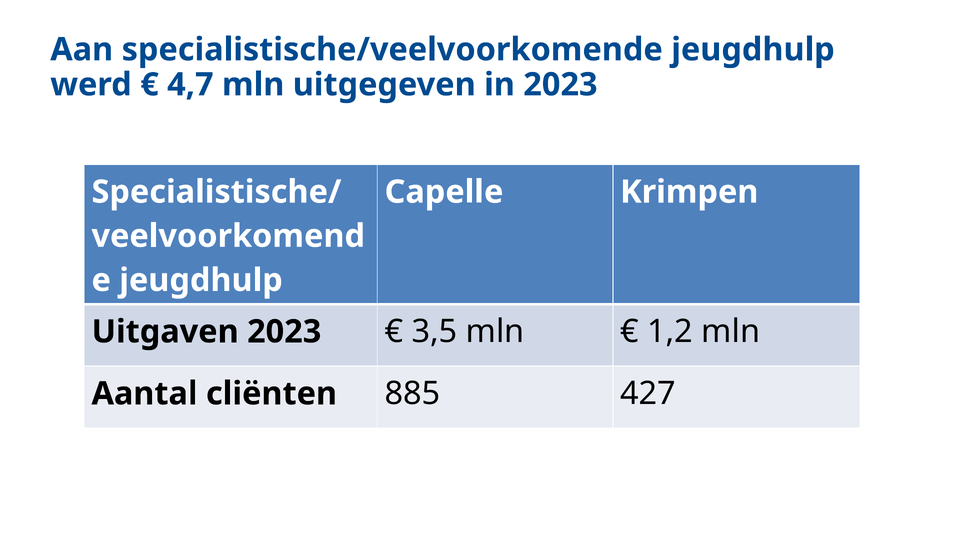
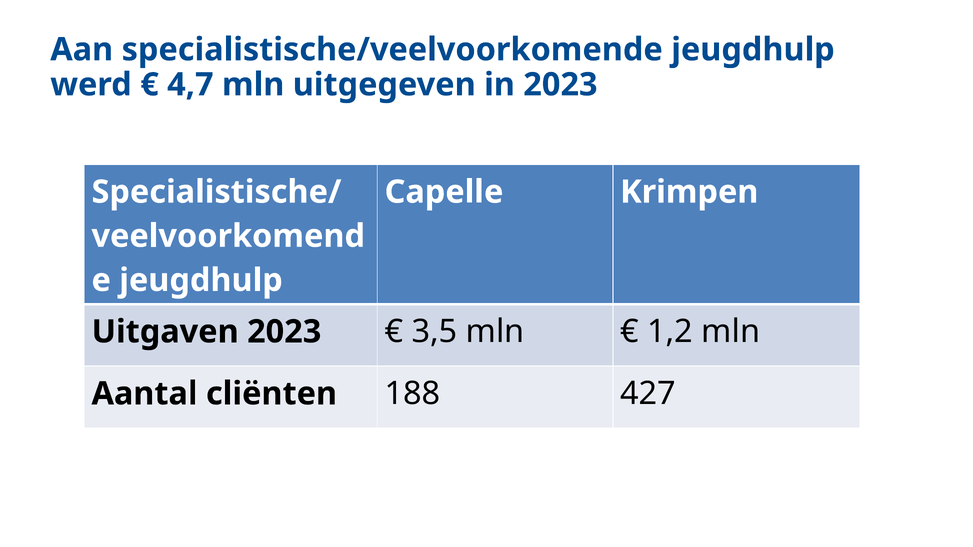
885: 885 -> 188
